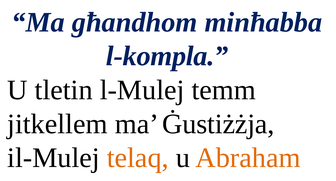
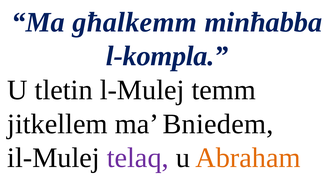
għandhom: għandhom -> għalkemm
Ġustiżżja: Ġustiżżja -> Bniedem
telaq colour: orange -> purple
